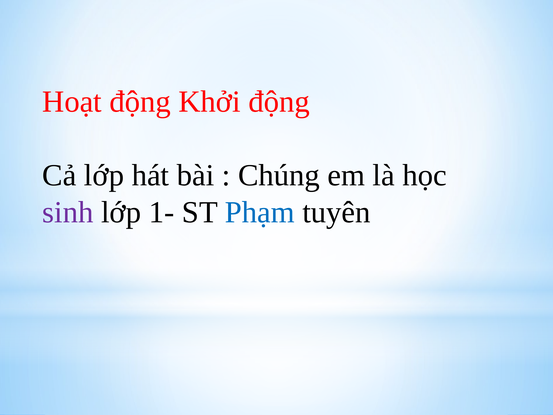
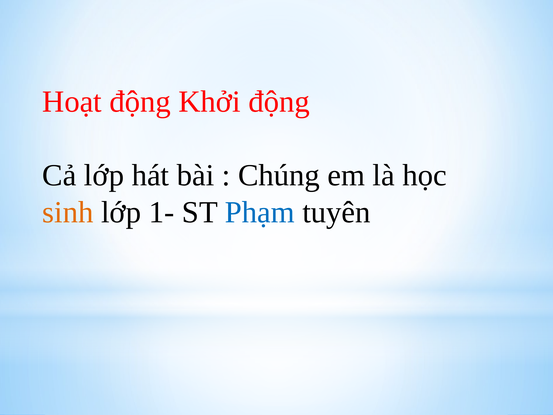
sinh colour: purple -> orange
